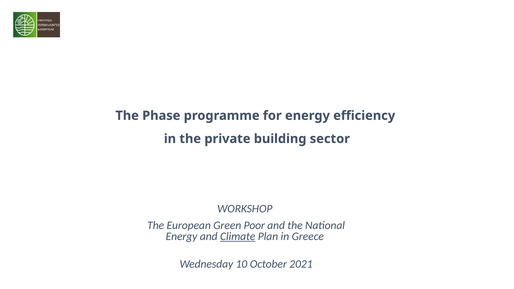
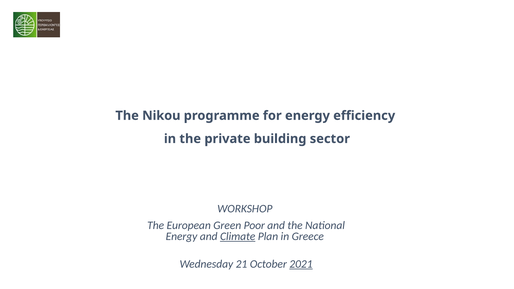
Phase: Phase -> Nikou
10: 10 -> 21
2021 underline: none -> present
